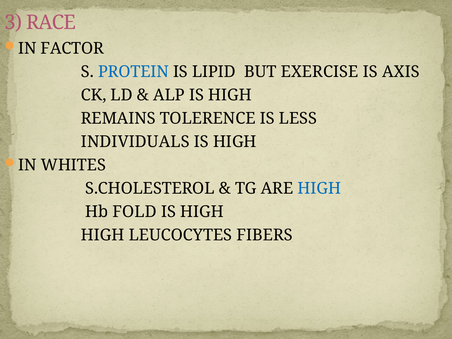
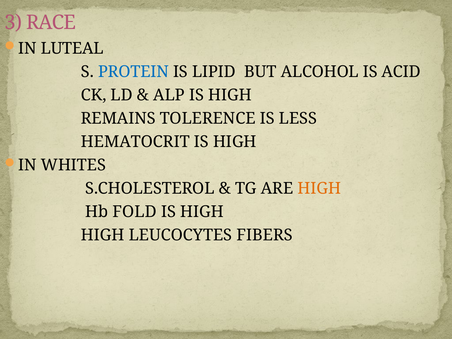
FACTOR: FACTOR -> LUTEAL
EXERCISE: EXERCISE -> ALCOHOL
AXIS: AXIS -> ACID
INDIVIDUALS: INDIVIDUALS -> HEMATOCRIT
HIGH at (319, 189) colour: blue -> orange
